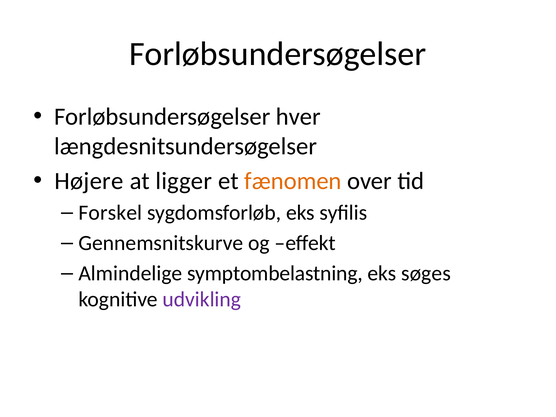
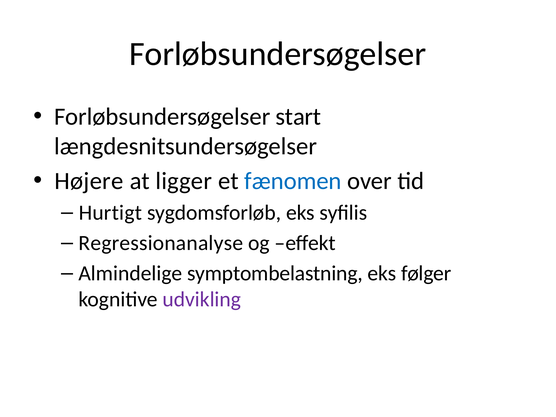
hver: hver -> start
fænomen colour: orange -> blue
Forskel: Forskel -> Hurtigt
Gennemsnitskurve: Gennemsnitskurve -> Regressionanalyse
søges: søges -> følger
